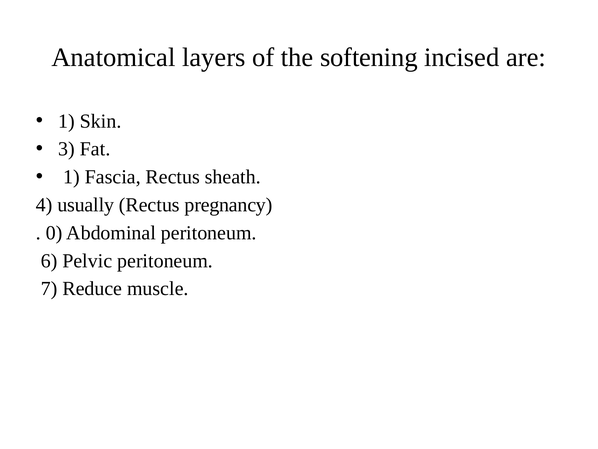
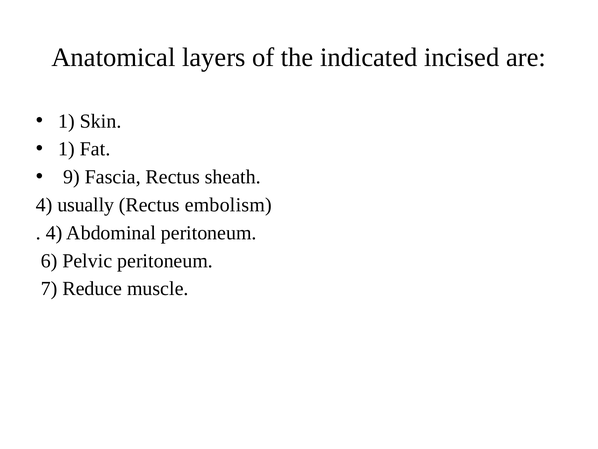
softening: softening -> indicated
3 at (67, 149): 3 -> 1
1 at (72, 177): 1 -> 9
pregnancy: pregnancy -> embolism
0 at (54, 233): 0 -> 4
